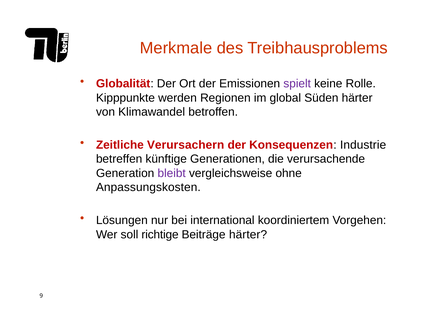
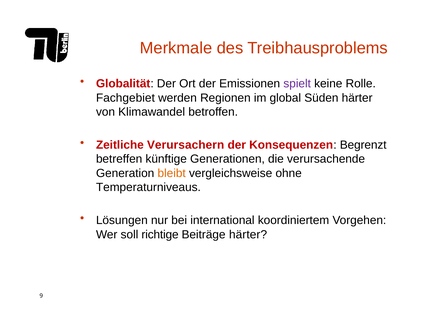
Kipppunkte: Kipppunkte -> Fachgebiet
Industrie: Industrie -> Begrenzt
bleibt colour: purple -> orange
Anpassungskosten: Anpassungskosten -> Temperaturniveaus
